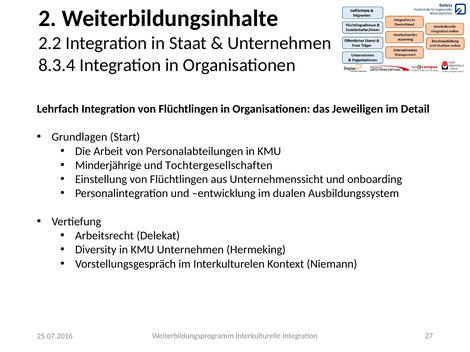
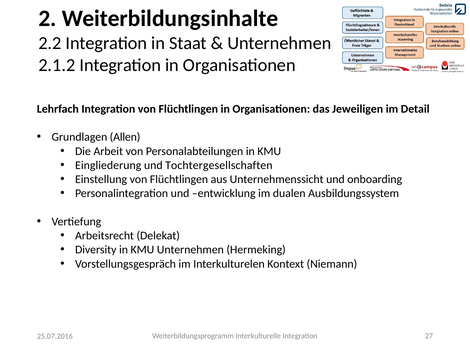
8.3.4: 8.3.4 -> 2.1.2
Start: Start -> Allen
Minderjährige: Minderjährige -> Eingliederung
